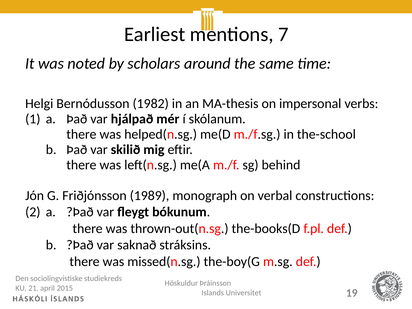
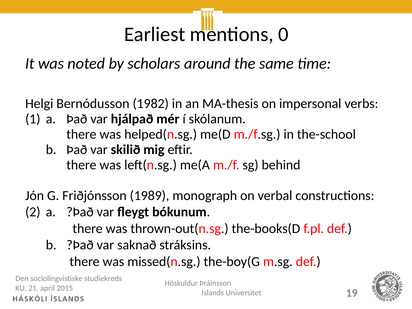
7: 7 -> 0
